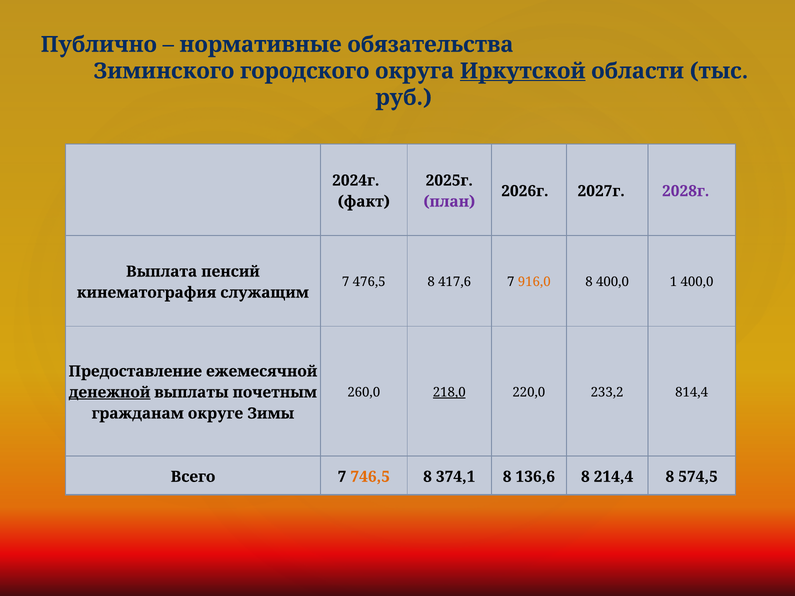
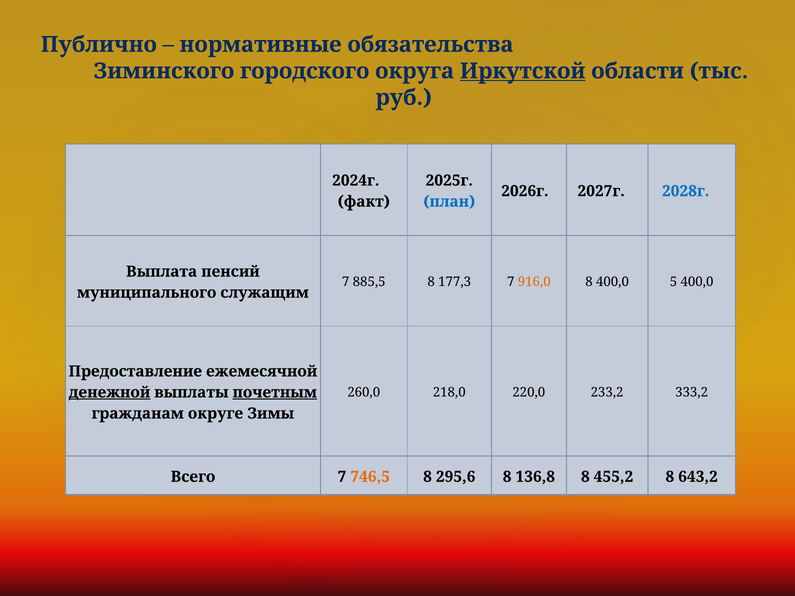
2028г colour: purple -> blue
план colour: purple -> blue
476,5: 476,5 -> 885,5
417,6: 417,6 -> 177,3
1: 1 -> 5
кинематография: кинематография -> муниципального
почетным underline: none -> present
218,0 underline: present -> none
814,4: 814,4 -> 333,2
374,1: 374,1 -> 295,6
136,6: 136,6 -> 136,8
214,4: 214,4 -> 455,2
574,5: 574,5 -> 643,2
